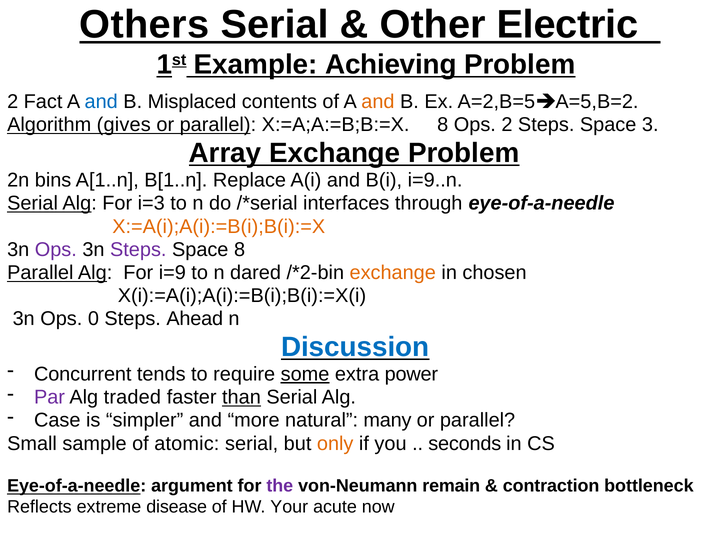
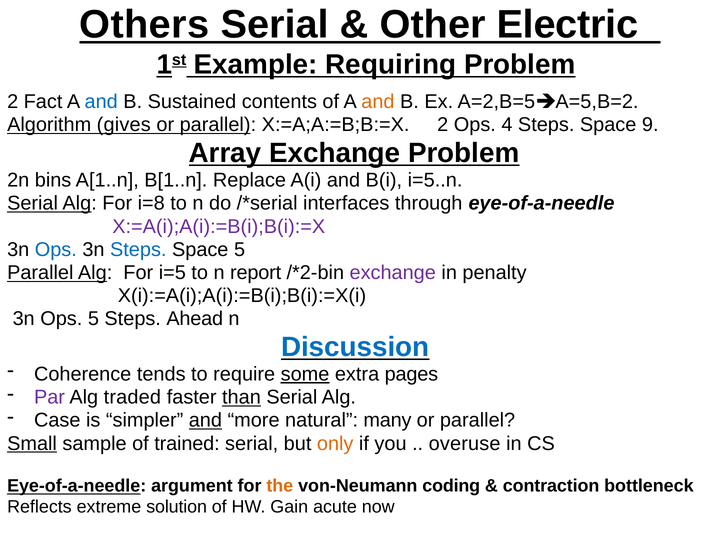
Achieving: Achieving -> Requiring
Misplaced: Misplaced -> Sustained
X:=A;A:=B;B:=X 8: 8 -> 2
Ops 2: 2 -> 4
3: 3 -> 9
i=9..n: i=9..n -> i=5..n
i=3: i=3 -> i=8
X:=A(i);A(i):=B(i);B(i):=X colour: orange -> purple
Ops at (56, 250) colour: purple -> blue
Steps at (138, 250) colour: purple -> blue
Space 8: 8 -> 5
i=9: i=9 -> i=5
dared: dared -> report
exchange at (393, 273) colour: orange -> purple
chosen: chosen -> penalty
Ops 0: 0 -> 5
Concurrent: Concurrent -> Coherence
power: power -> pages
and at (205, 420) underline: none -> present
Small underline: none -> present
atomic: atomic -> trained
seconds: seconds -> overuse
the colour: purple -> orange
remain: remain -> coding
disease: disease -> solution
Your: Your -> Gain
